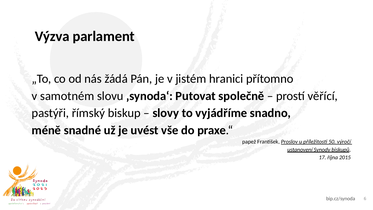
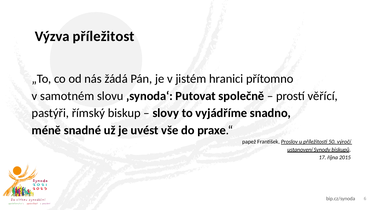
parlament: parlament -> příležitost
